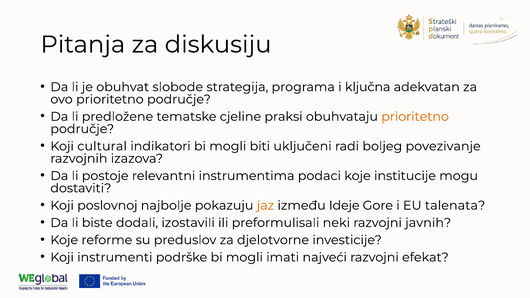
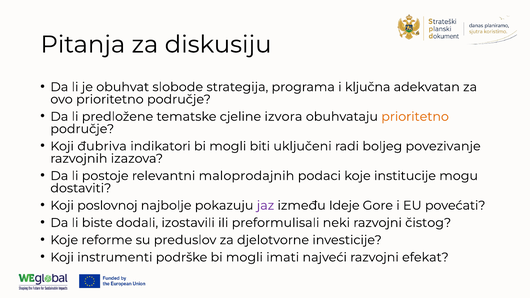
praksi: praksi -> izvora
cultural: cultural -> đubriva
instrumentima: instrumentima -> maloprodajnih
jaz colour: orange -> purple
talenata: talenata -> povećati
javnih: javnih -> čistog
